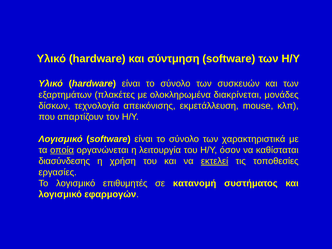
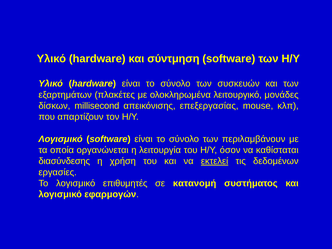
διακρίνεται: διακρίνεται -> λειτουργικό
τεχνολογία: τεχνολογία -> millisecond
εκμετάλλευση: εκμετάλλευση -> επεξεργασίας
χαρακτηριστικά: χαρακτηριστικά -> περιλαμβάνουν
οποία underline: present -> none
τοποθεσίες: τοποθεσίες -> δεδομένων
